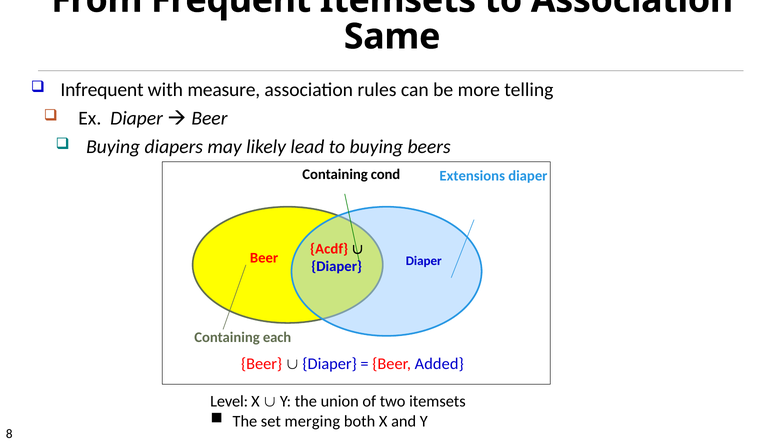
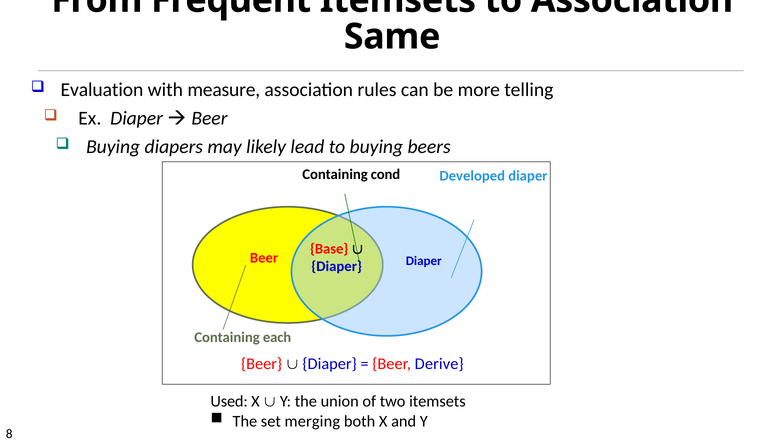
Infrequent: Infrequent -> Evaluation
Extensions: Extensions -> Developed
Acdf: Acdf -> Base
Added: Added -> Derive
Level: Level -> Used
